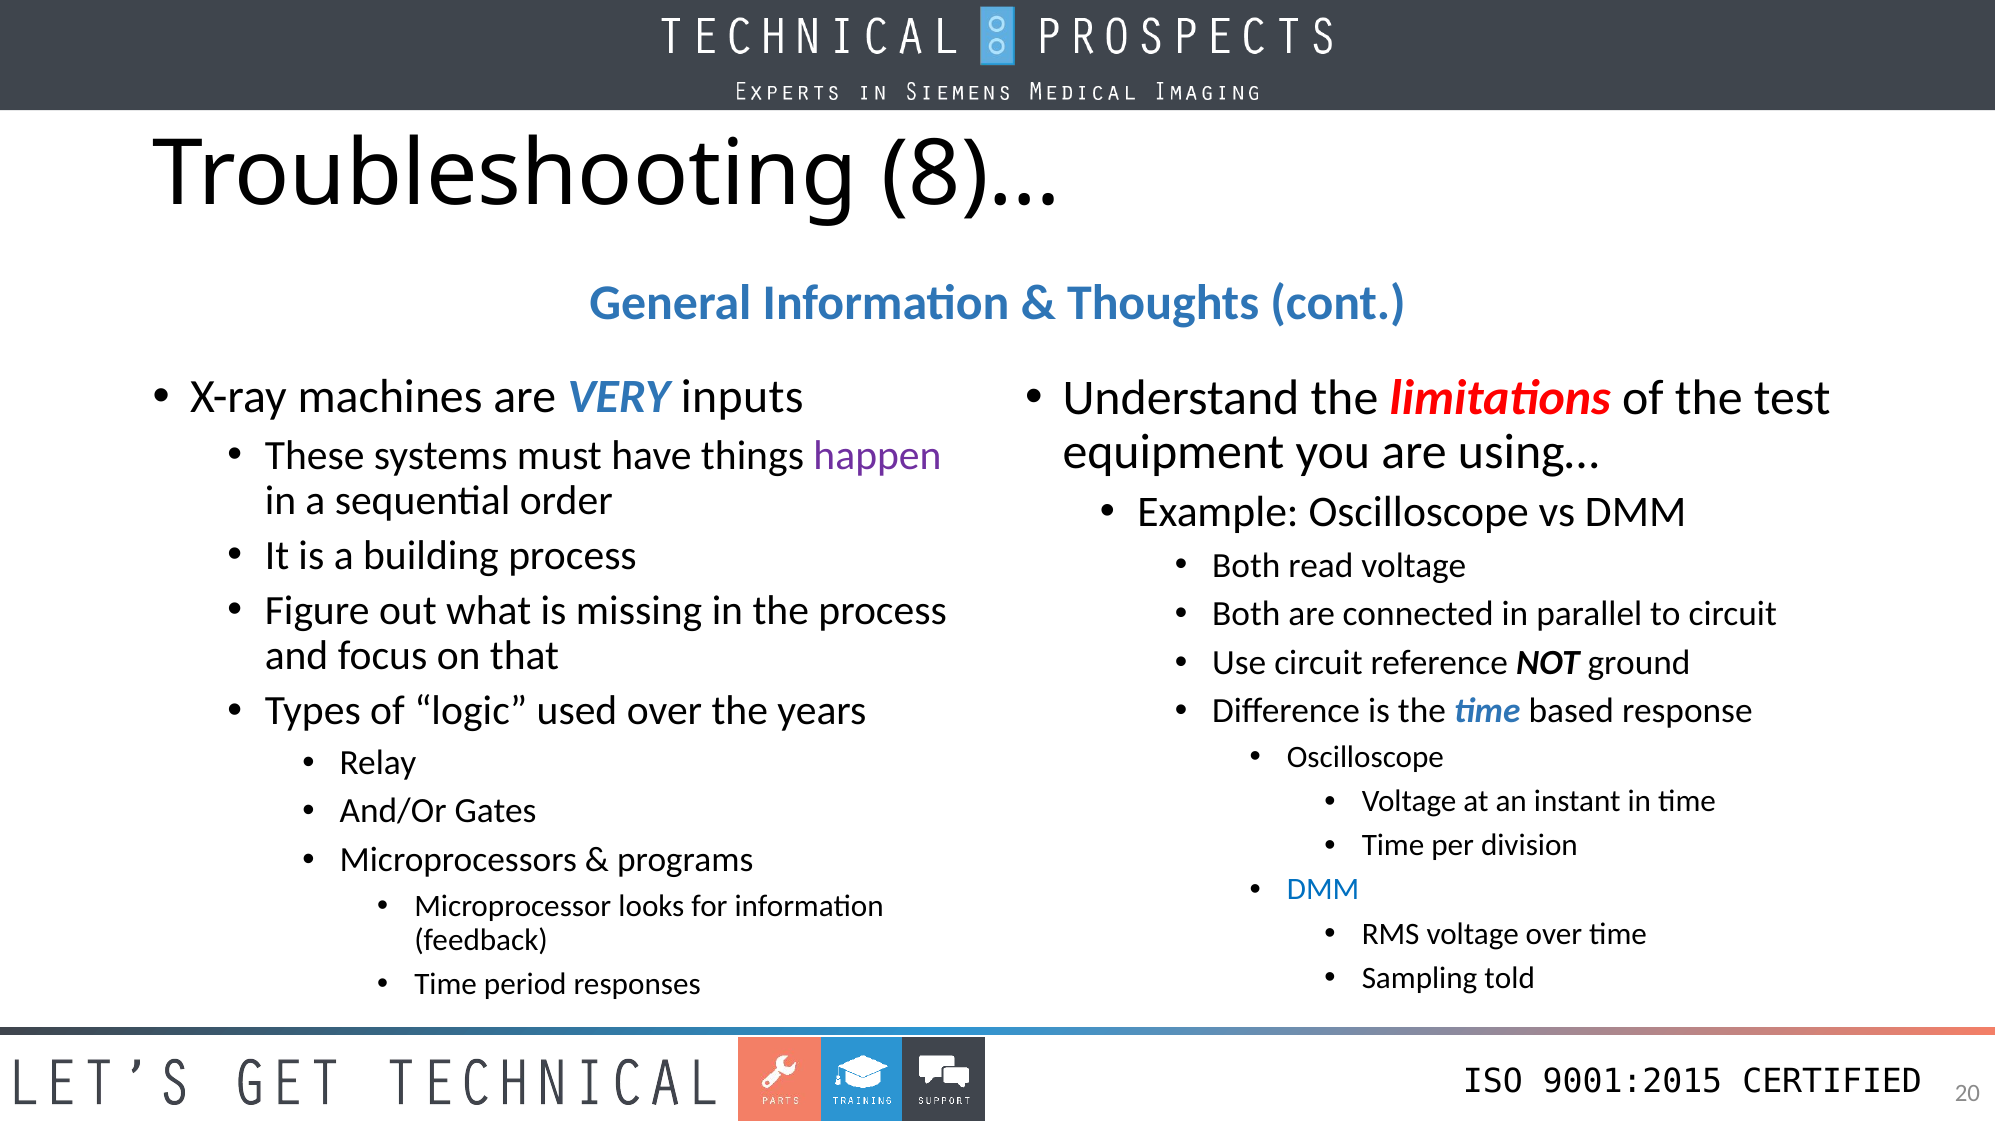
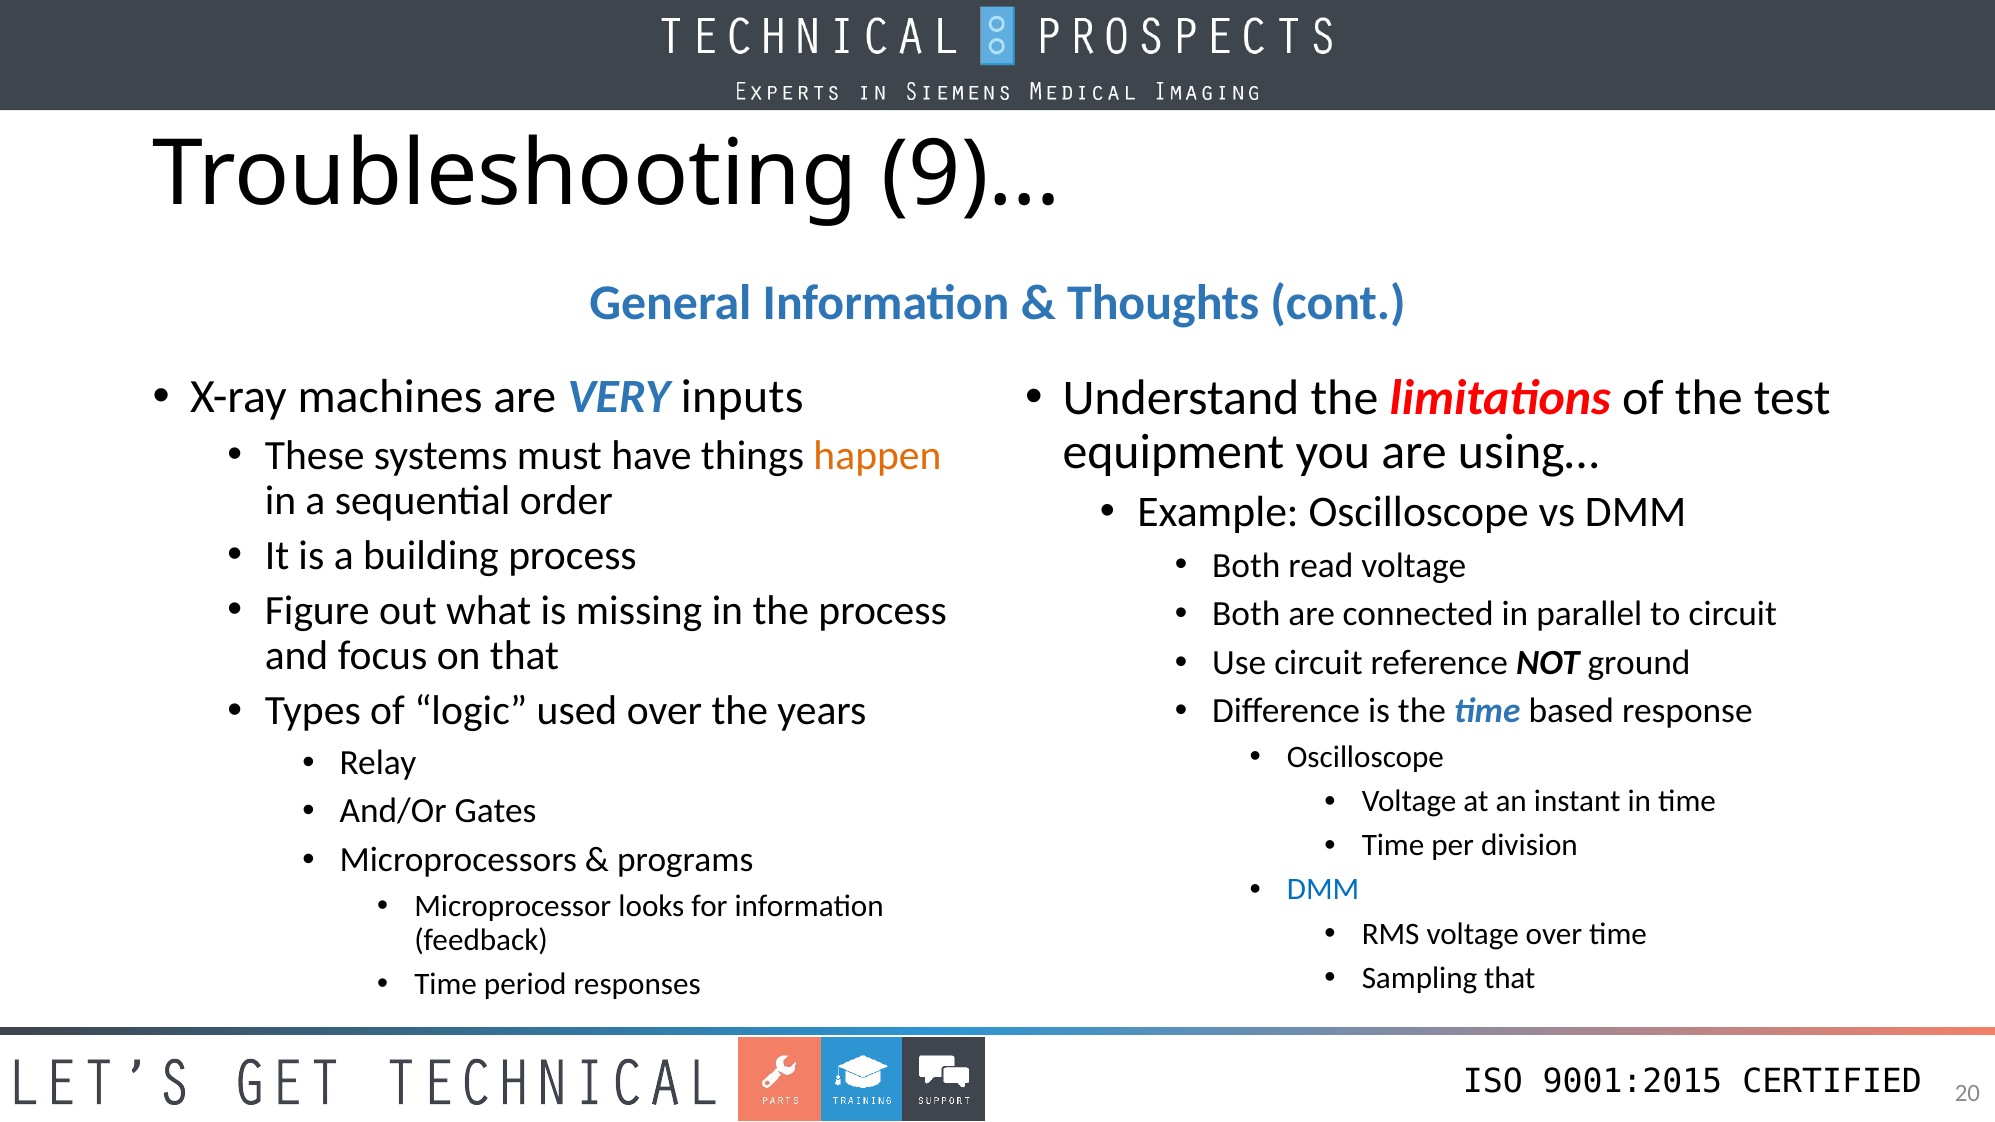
8)…: 8)… -> 9)…
happen colour: purple -> orange
Sampling told: told -> that
